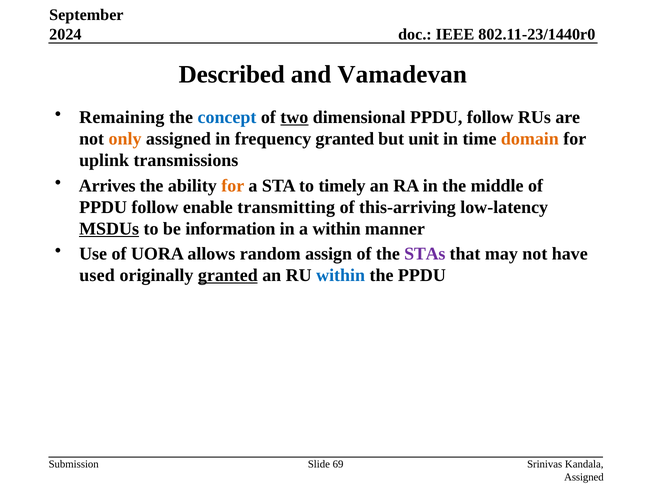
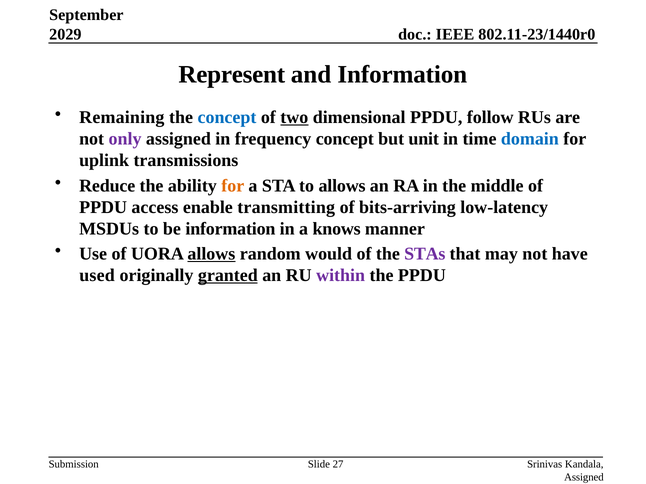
2024: 2024 -> 2029
Described: Described -> Represent
and Vamadevan: Vamadevan -> Information
only colour: orange -> purple
frequency granted: granted -> concept
domain colour: orange -> blue
Arrives: Arrives -> Reduce
to timely: timely -> allows
follow at (155, 207): follow -> access
this-arriving: this-arriving -> bits-arriving
MSDUs underline: present -> none
a within: within -> knows
allows at (211, 254) underline: none -> present
assign: assign -> would
within at (341, 276) colour: blue -> purple
69: 69 -> 27
